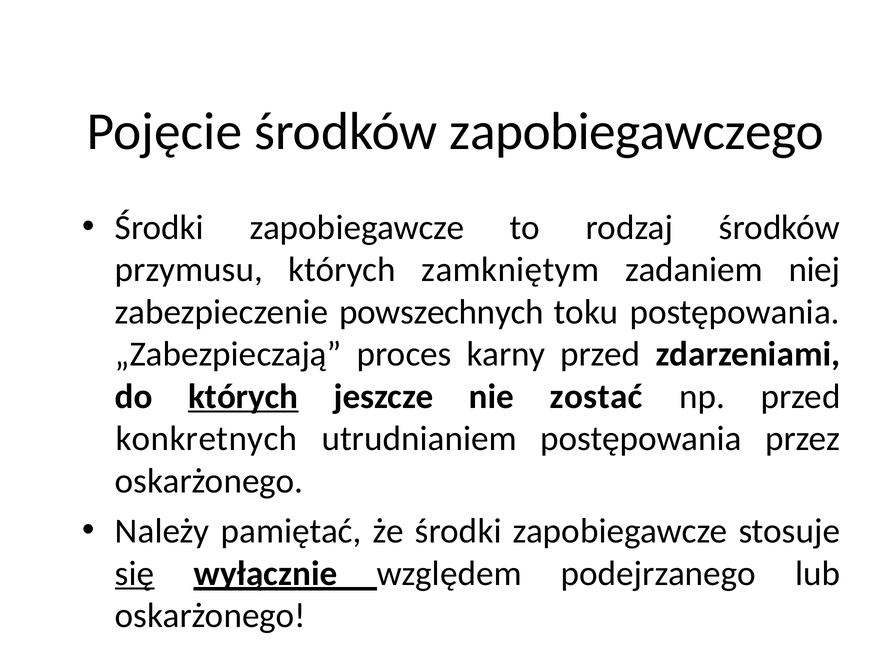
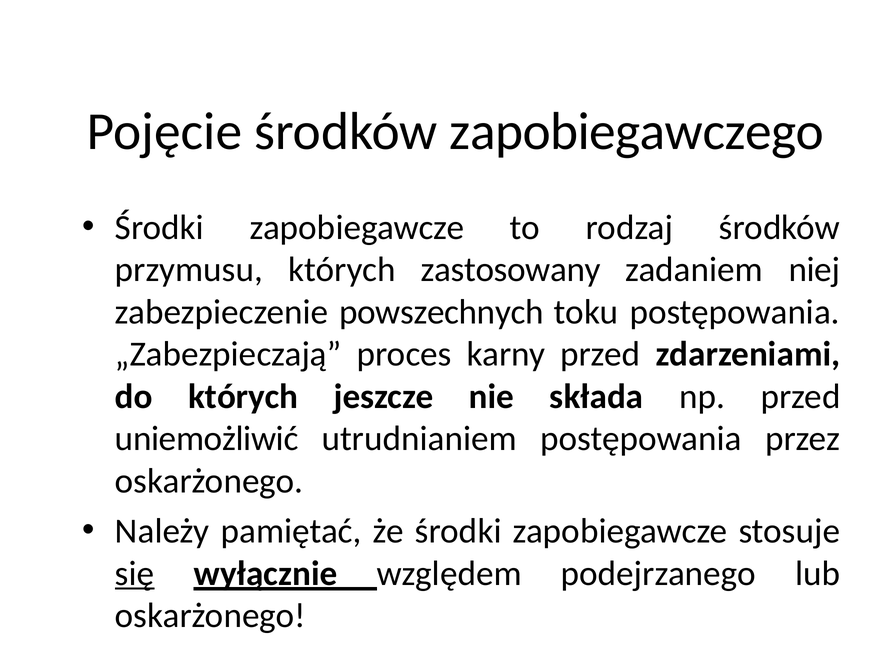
zamkniętym: zamkniętym -> zastosowany
których at (243, 396) underline: present -> none
zostać: zostać -> składa
konkretnych: konkretnych -> uniemożliwić
